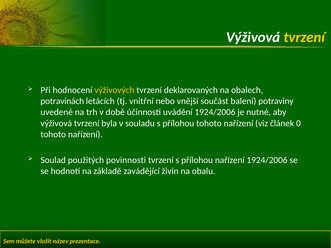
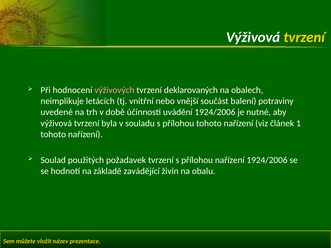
výživových colour: yellow -> pink
potravinách: potravinách -> neimplikuje
0: 0 -> 1
povinnosti: povinnosti -> požadavek
